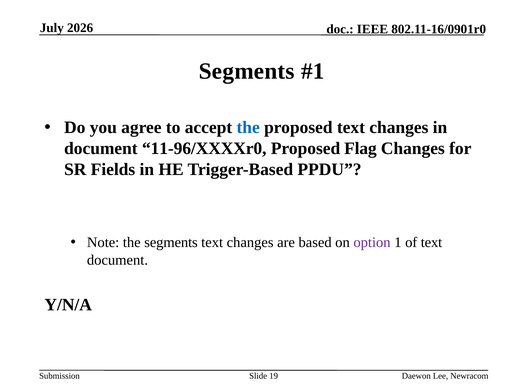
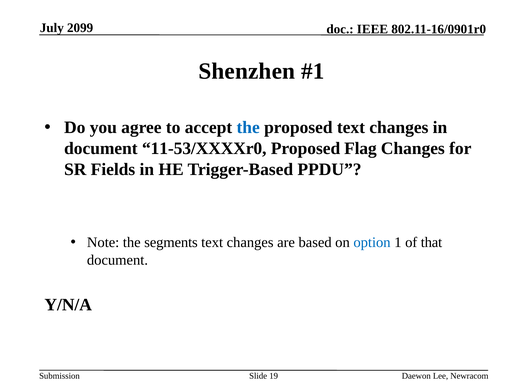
2026: 2026 -> 2099
Segments at (247, 71): Segments -> Shenzhen
11-96/XXXXr0: 11-96/XXXXr0 -> 11-53/XXXXr0
option colour: purple -> blue
of text: text -> that
